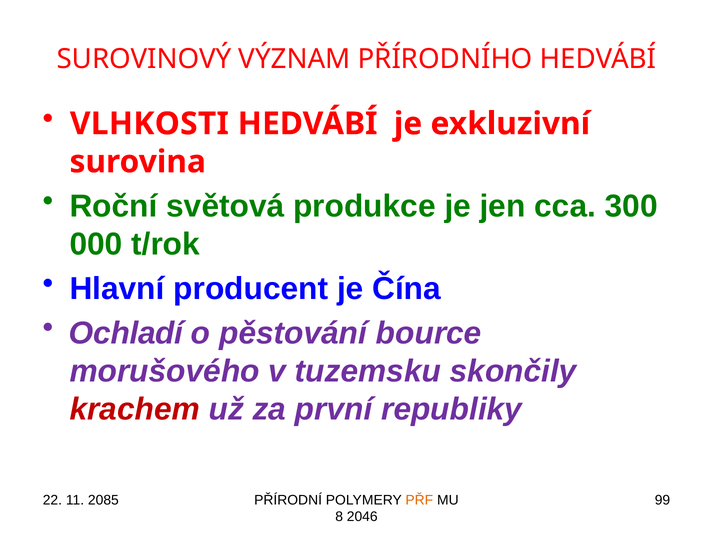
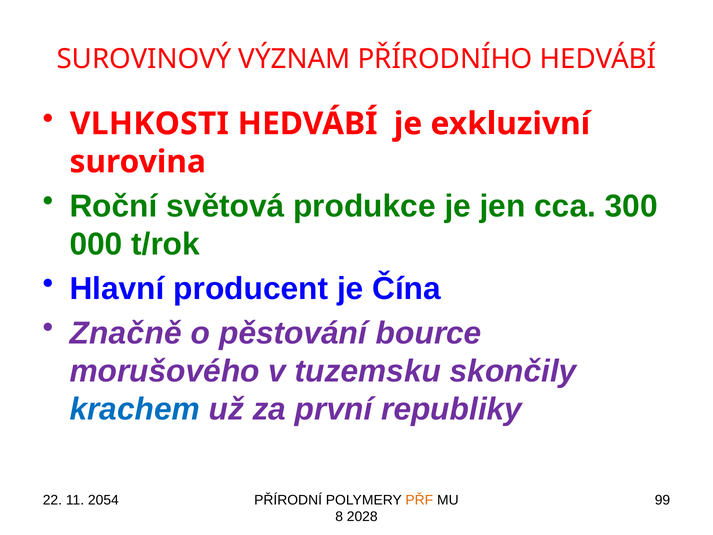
Ochladí: Ochladí -> Značně
krachem colour: red -> blue
2085: 2085 -> 2054
2046: 2046 -> 2028
